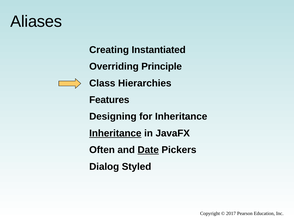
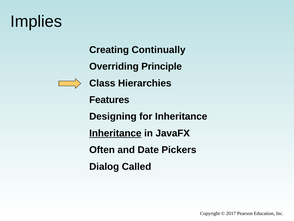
Aliases: Aliases -> Implies
Instantiated: Instantiated -> Continually
Date underline: present -> none
Styled: Styled -> Called
